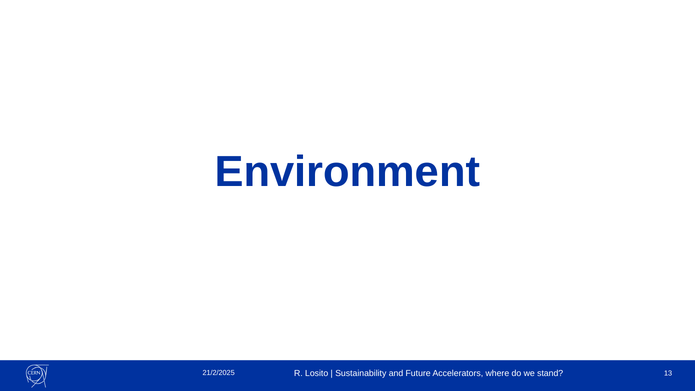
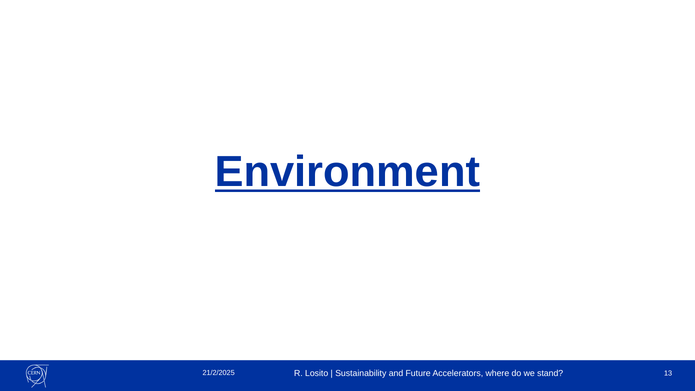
Environment underline: none -> present
